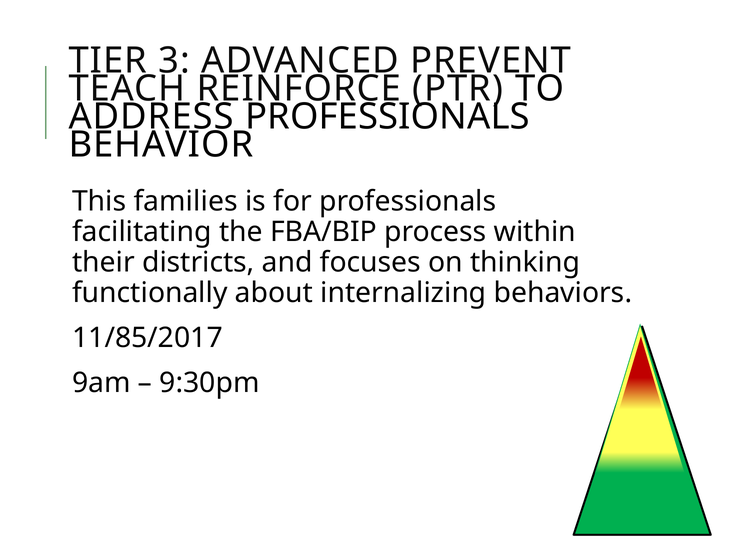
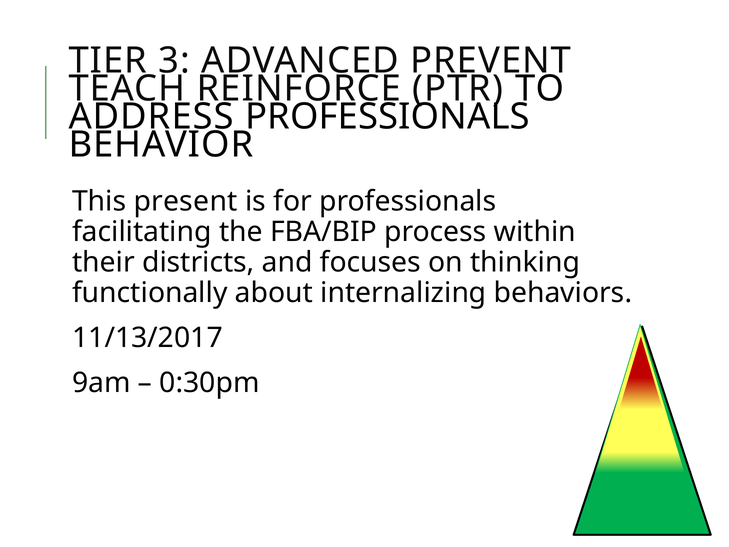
families: families -> present
11/85/2017: 11/85/2017 -> 11/13/2017
9:30pm: 9:30pm -> 0:30pm
